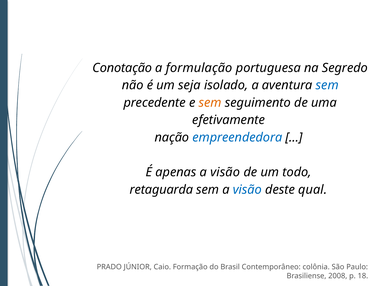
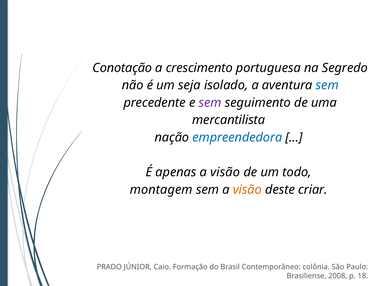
formulação: formulação -> crescimento
sem at (210, 103) colour: orange -> purple
efetivamente: efetivamente -> mercantilista
retaguarda: retaguarda -> montagem
visão at (247, 189) colour: blue -> orange
qual: qual -> criar
